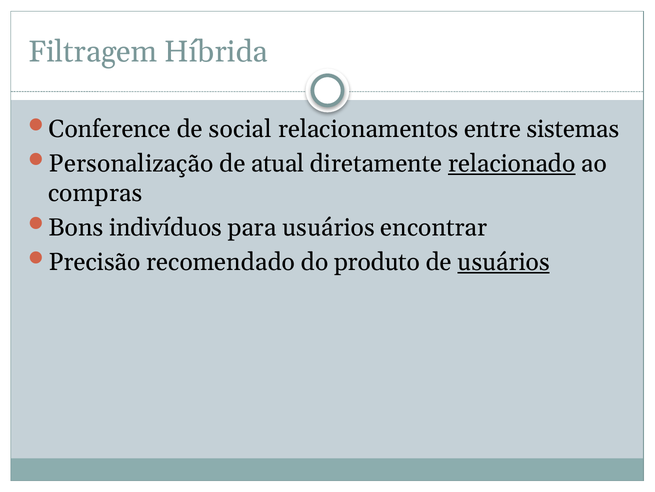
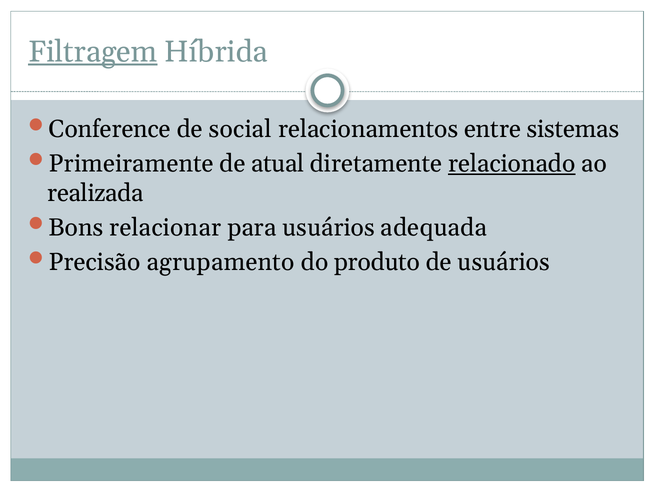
Filtragem underline: none -> present
Personalização: Personalização -> Primeiramente
compras: compras -> realizada
indivíduos: indivíduos -> relacionar
encontrar: encontrar -> adequada
recomendado: recomendado -> agrupamento
usuários at (504, 262) underline: present -> none
